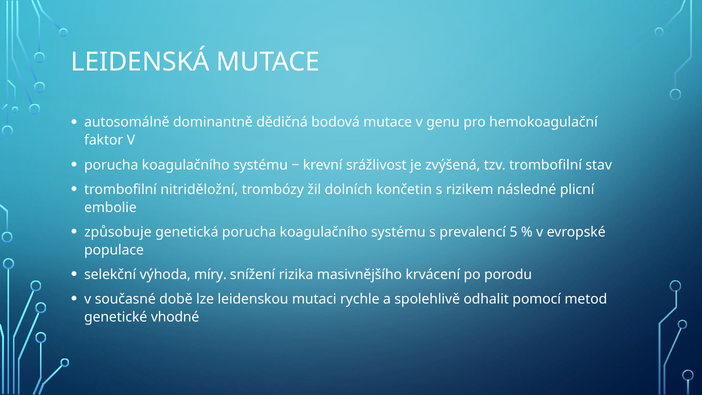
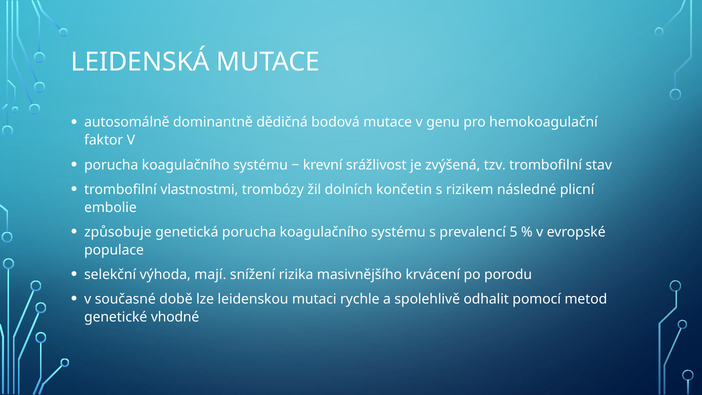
nitriděložní: nitriděložní -> vlastnostmi
míry: míry -> mají
